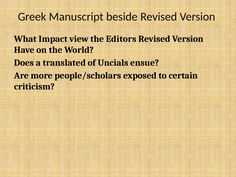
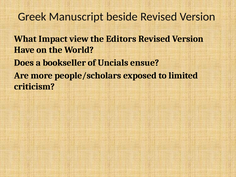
translated: translated -> bookseller
certain: certain -> limited
